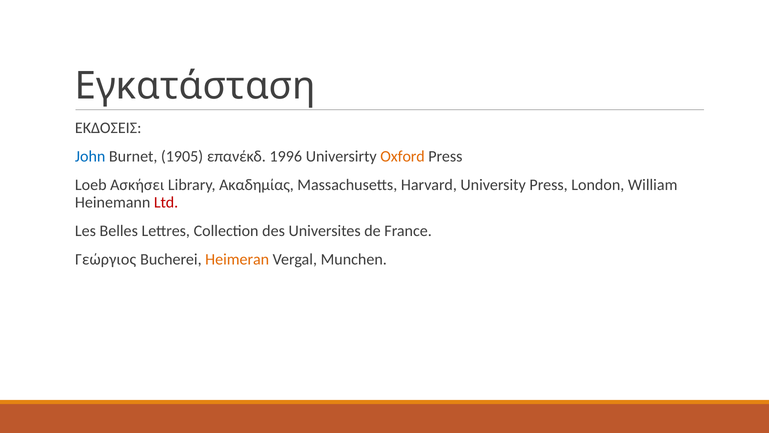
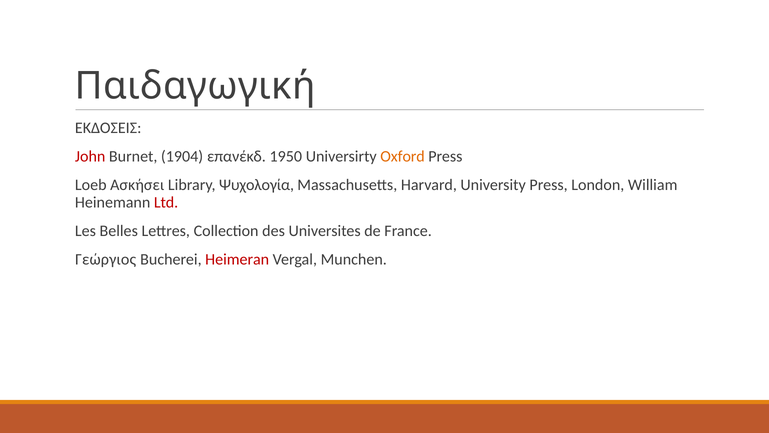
Εγκατάσταση: Εγκατάσταση -> Παιδαγωγική
John colour: blue -> red
1905: 1905 -> 1904
1996: 1996 -> 1950
Ακαδημίας: Ακαδημίας -> Ψυχολογία
Heimeran colour: orange -> red
